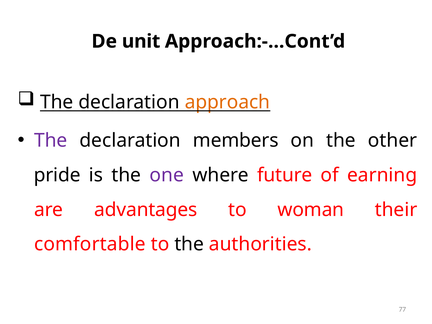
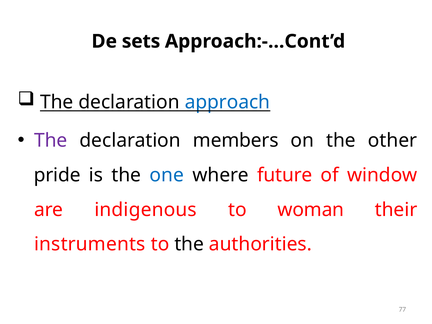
unit: unit -> sets
approach colour: orange -> blue
one colour: purple -> blue
earning: earning -> window
advantages: advantages -> indigenous
comfortable: comfortable -> instruments
